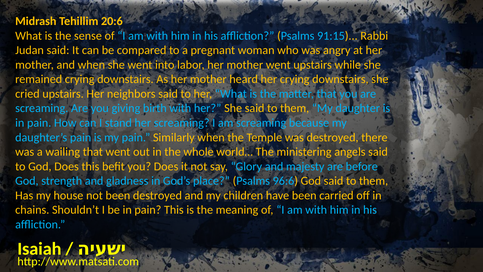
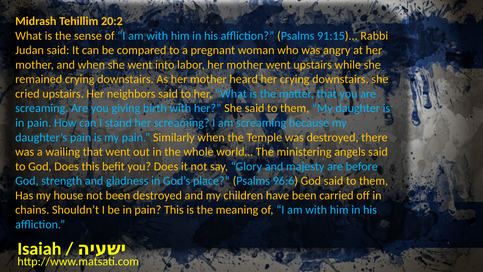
20:6: 20:6 -> 20:2
